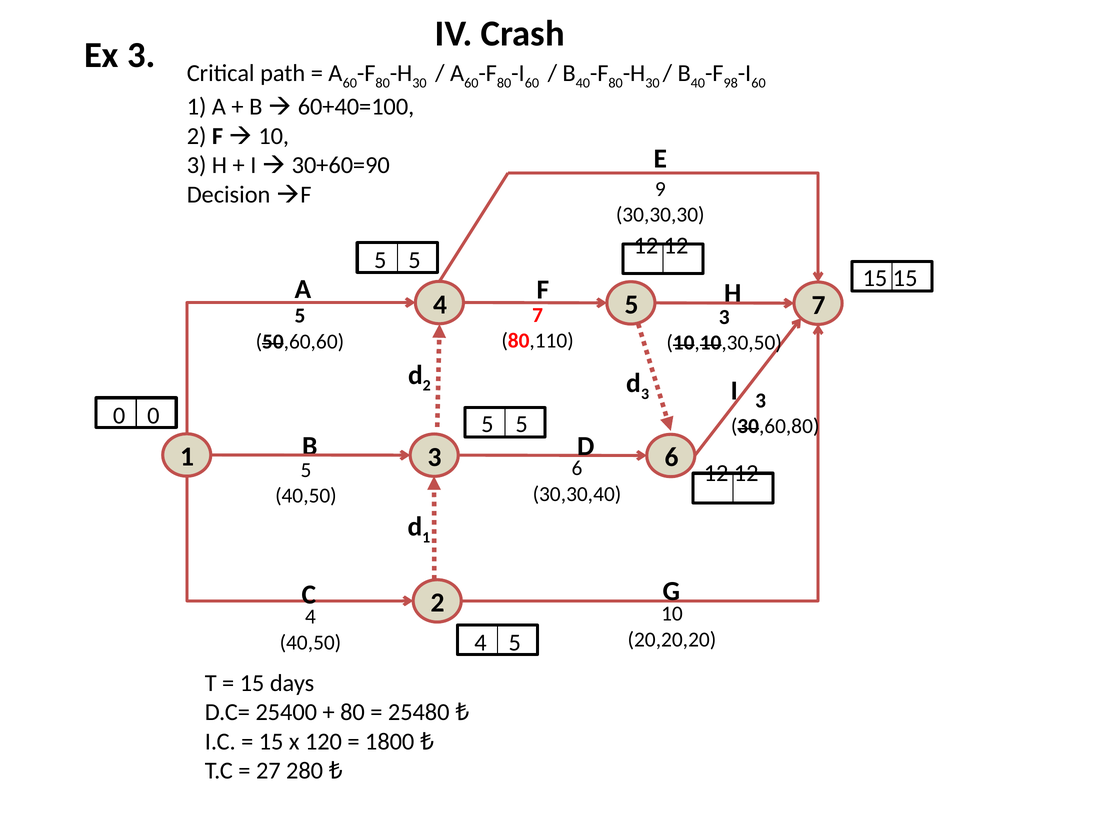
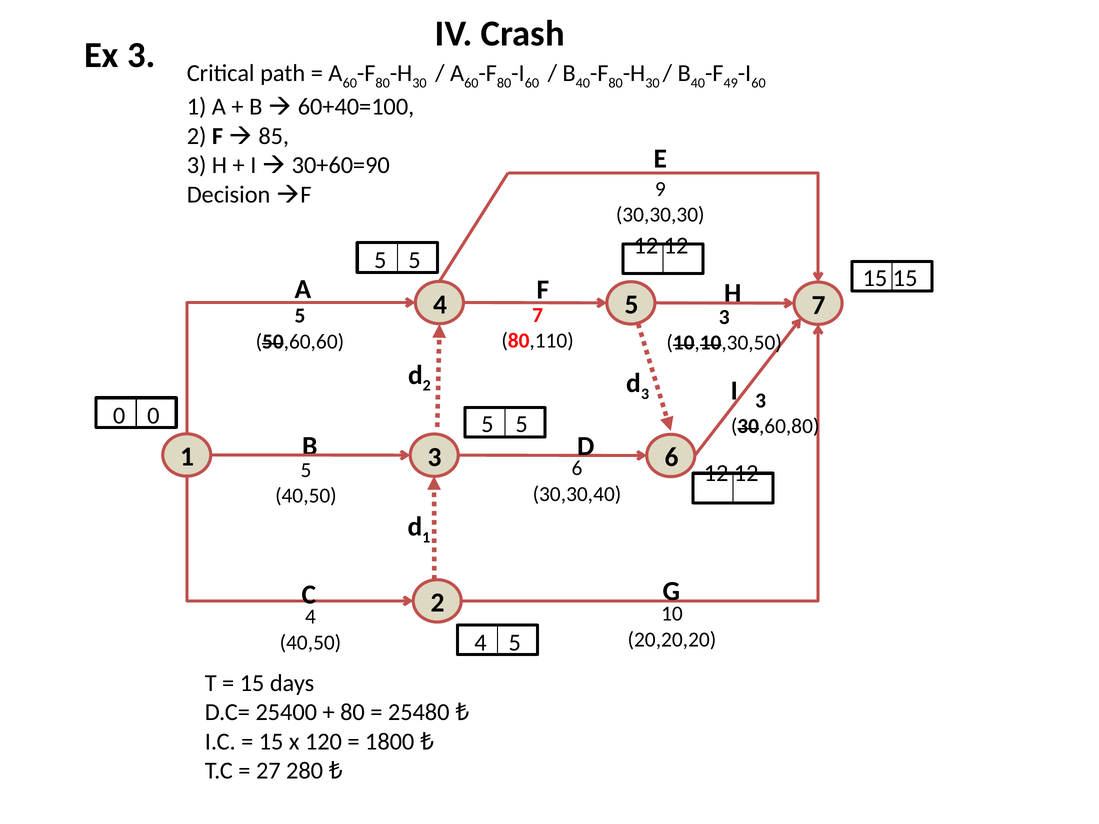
98: 98 -> 49
10 at (274, 136): 10 -> 85
